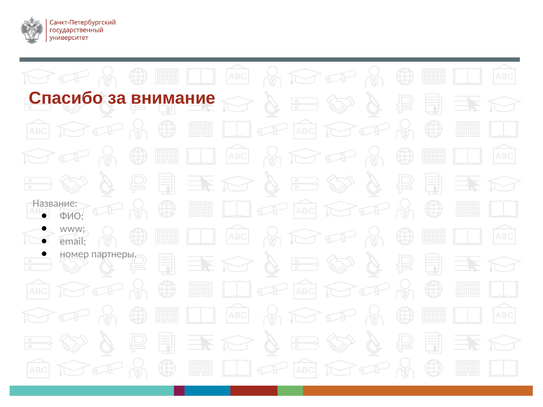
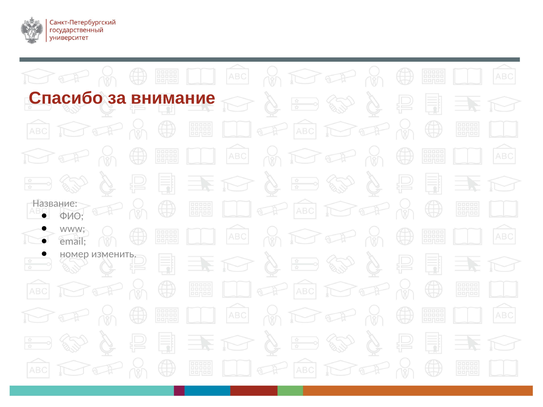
партнеры: партнеры -> изменить
